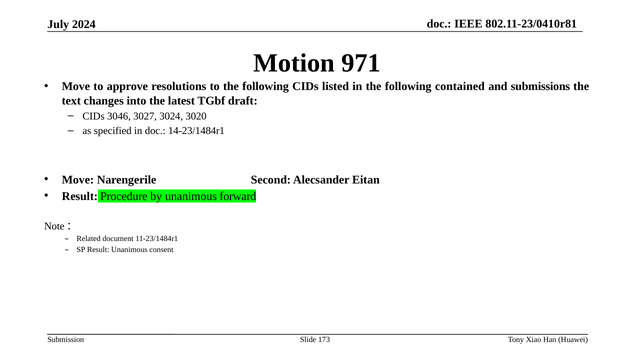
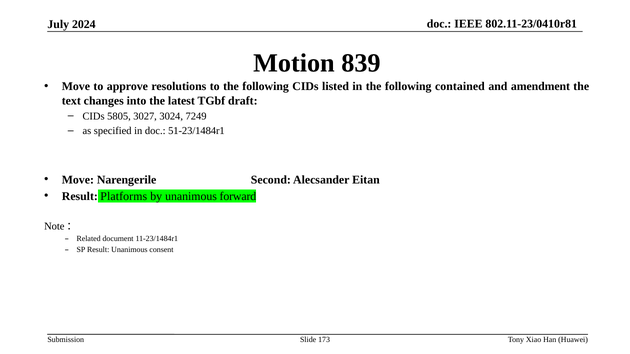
971: 971 -> 839
submissions: submissions -> amendment
3046: 3046 -> 5805
3020: 3020 -> 7249
14-23/1484r1: 14-23/1484r1 -> 51-23/1484r1
Procedure: Procedure -> Platforms
